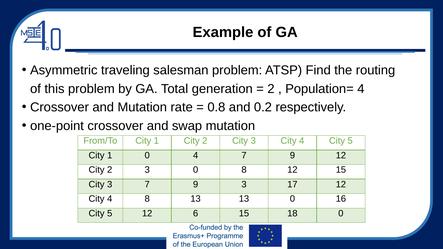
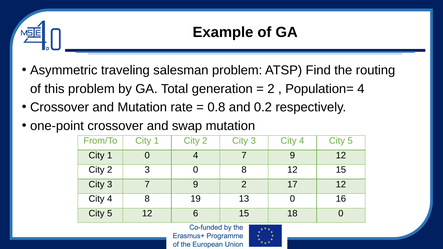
9 3: 3 -> 2
8 13: 13 -> 19
